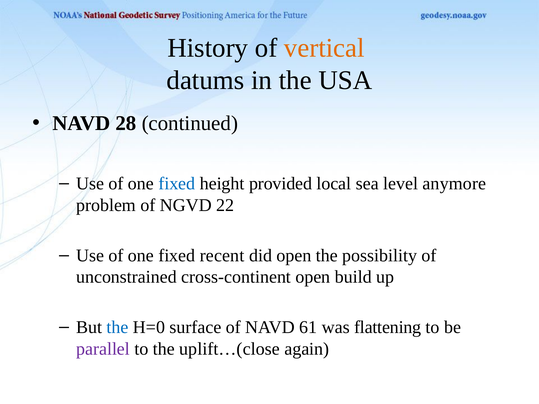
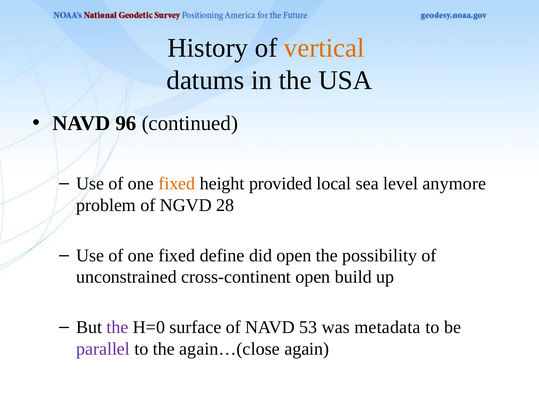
28: 28 -> 96
fixed at (177, 184) colour: blue -> orange
22: 22 -> 28
recent: recent -> define
the at (117, 327) colour: blue -> purple
61: 61 -> 53
flattening: flattening -> metadata
uplift…(close: uplift…(close -> again…(close
